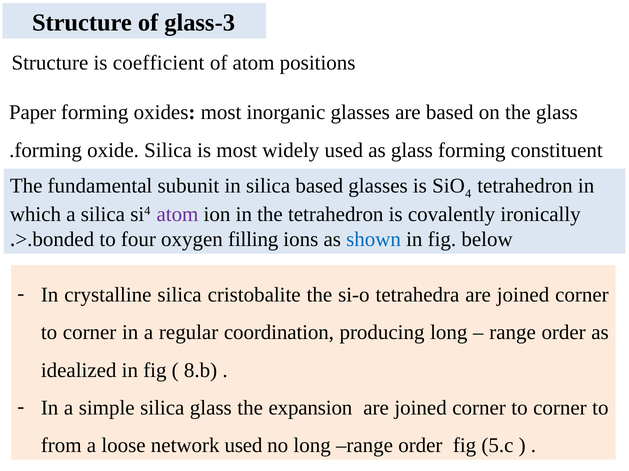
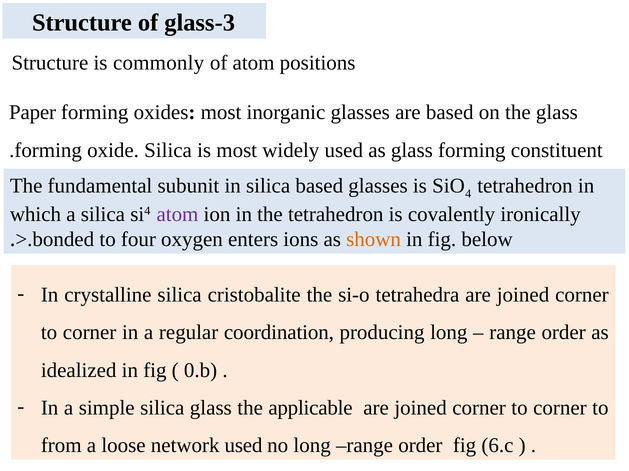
coefficient: coefficient -> commonly
filling: filling -> enters
shown colour: blue -> orange
8.b: 8.b -> 0.b
expansion: expansion -> applicable
5.c: 5.c -> 6.c
